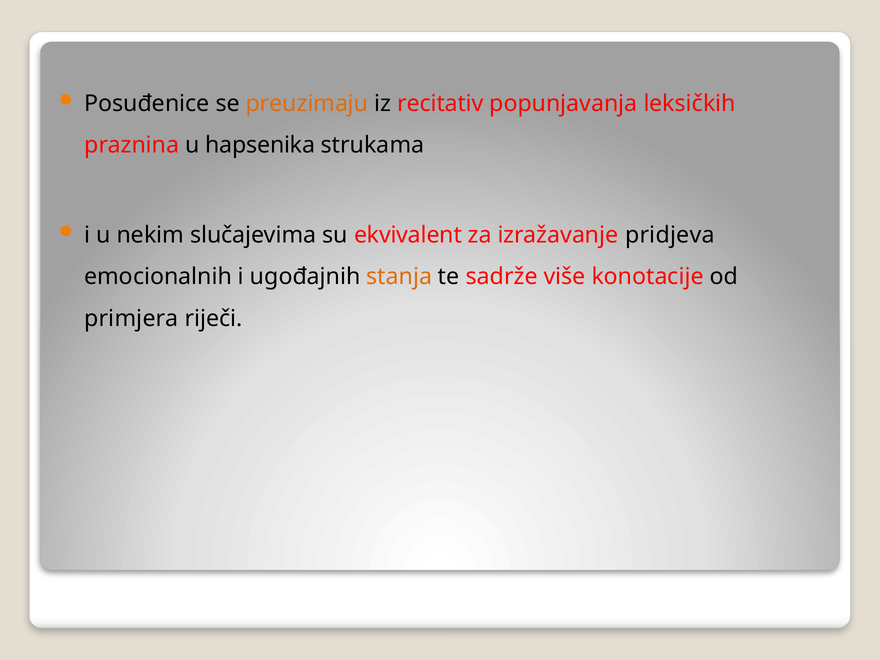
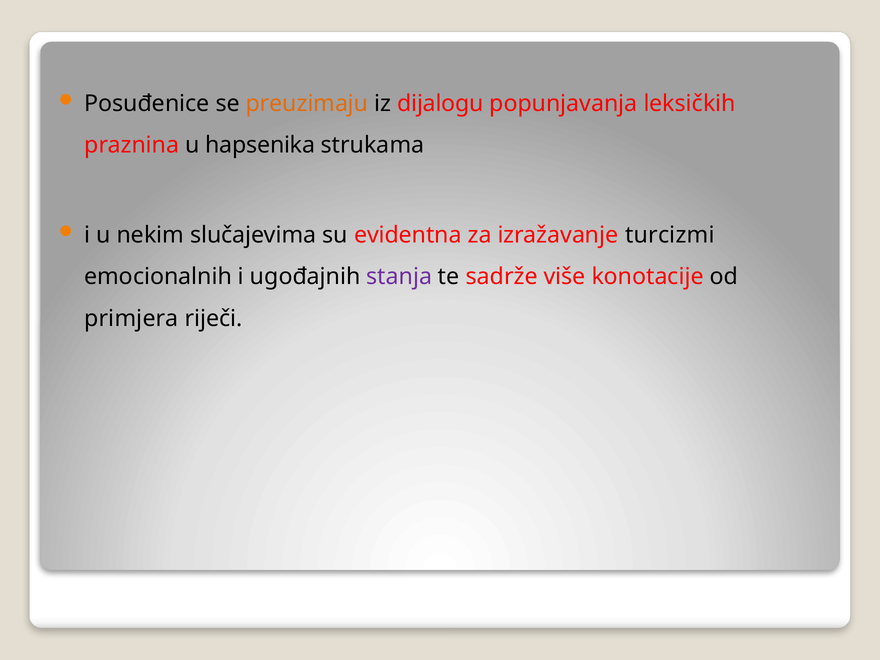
recitativ: recitativ -> dijalogu
ekvivalent: ekvivalent -> evidentna
pridjeva: pridjeva -> turcizmi
stanja colour: orange -> purple
